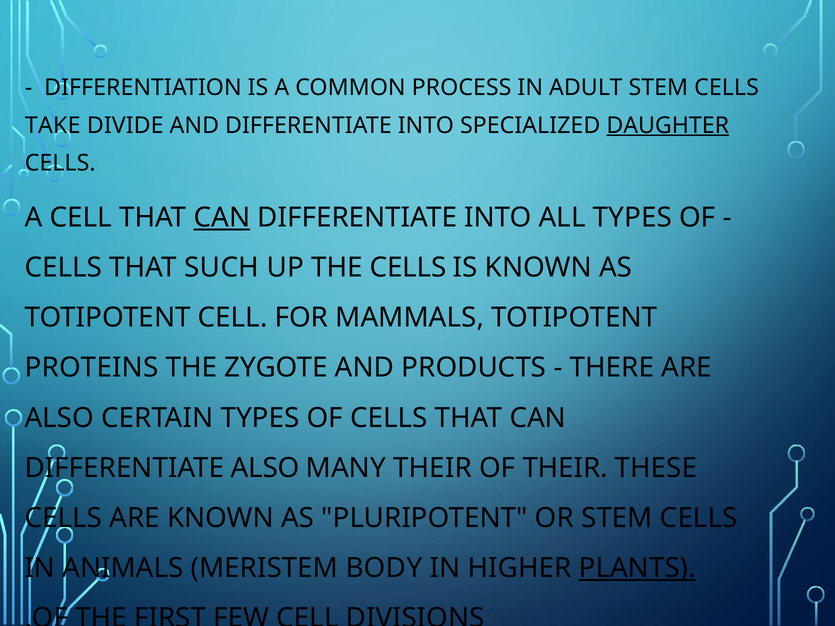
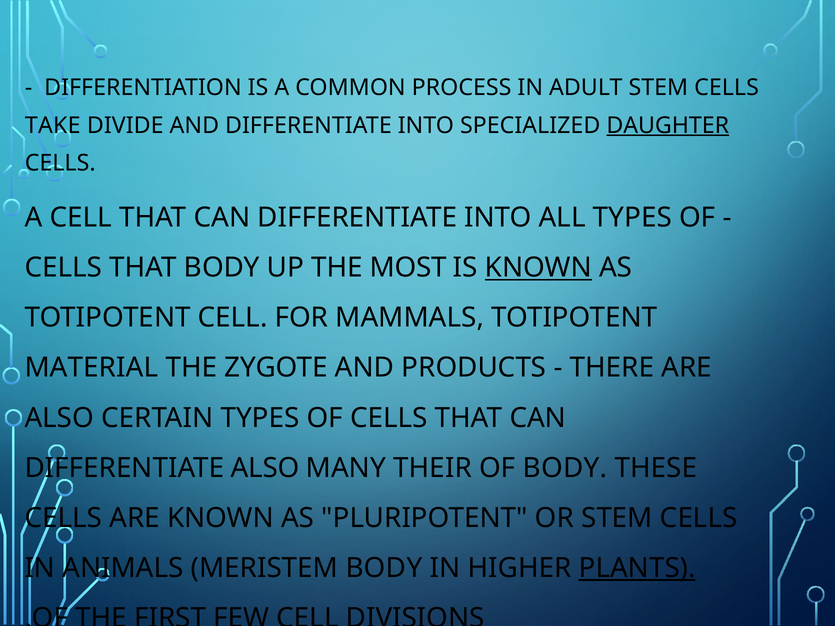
CAN at (222, 218) underline: present -> none
THAT SUCH: SUCH -> BODY
THE CELLS: CELLS -> MOST
KNOWN at (538, 268) underline: none -> present
PROTEINS: PROTEINS -> MATERIAL
OF THEIR: THEIR -> BODY
